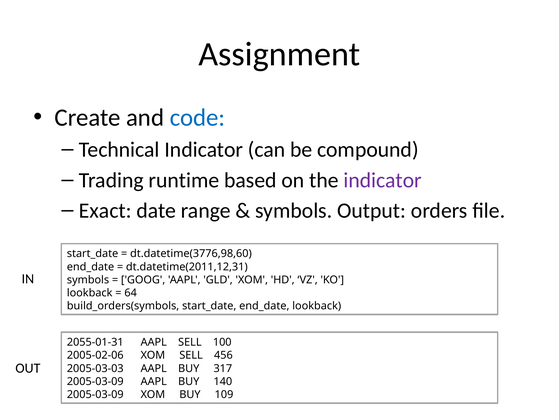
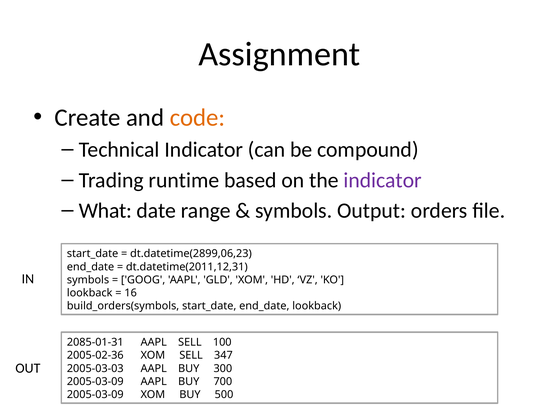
code colour: blue -> orange
Exact: Exact -> What
dt.datetime(3776,98,60: dt.datetime(3776,98,60 -> dt.datetime(2899,06,23
64: 64 -> 16
2055-01-31: 2055-01-31 -> 2085-01-31
2005-02-06: 2005-02-06 -> 2005-02-36
456: 456 -> 347
317: 317 -> 300
140: 140 -> 700
109: 109 -> 500
